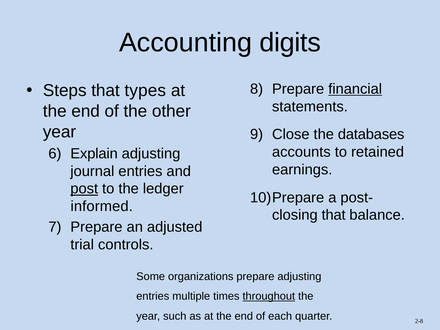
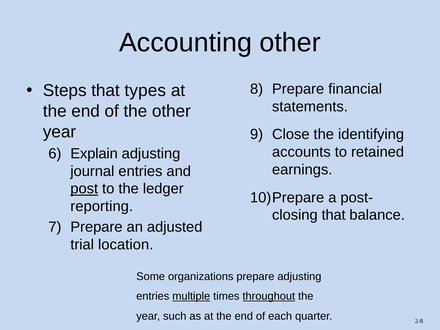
Accounting digits: digits -> other
financial underline: present -> none
databases: databases -> identifying
informed: informed -> reporting
controls: controls -> location
multiple underline: none -> present
